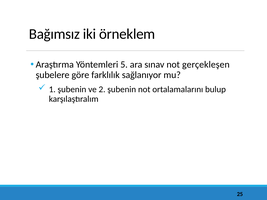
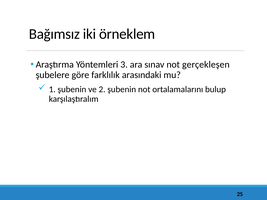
5: 5 -> 3
sağlanıyor: sağlanıyor -> arasındaki
